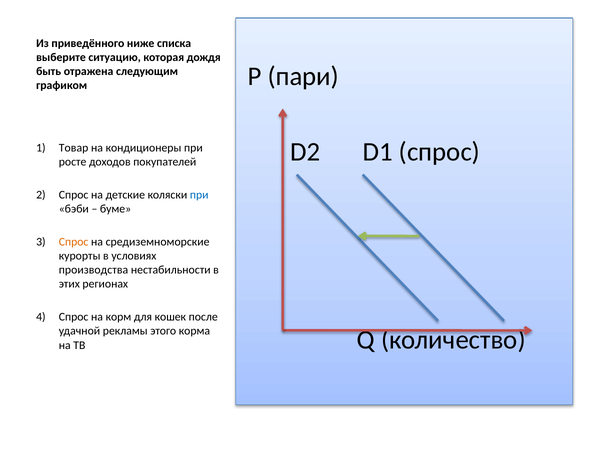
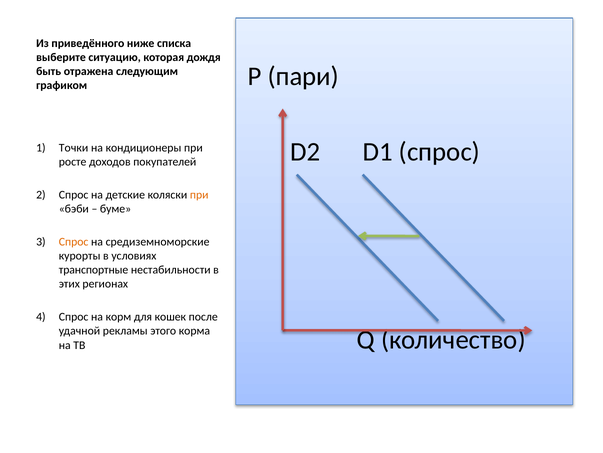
Товар: Товар -> Точки
при at (199, 194) colour: blue -> orange
производства: производства -> транспортные
